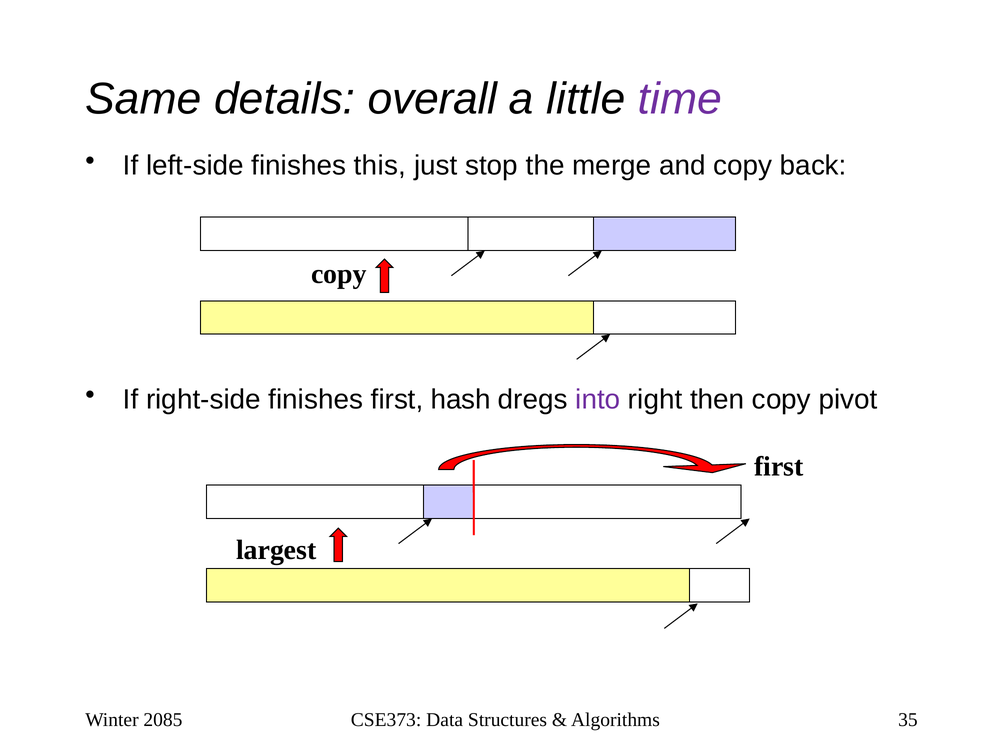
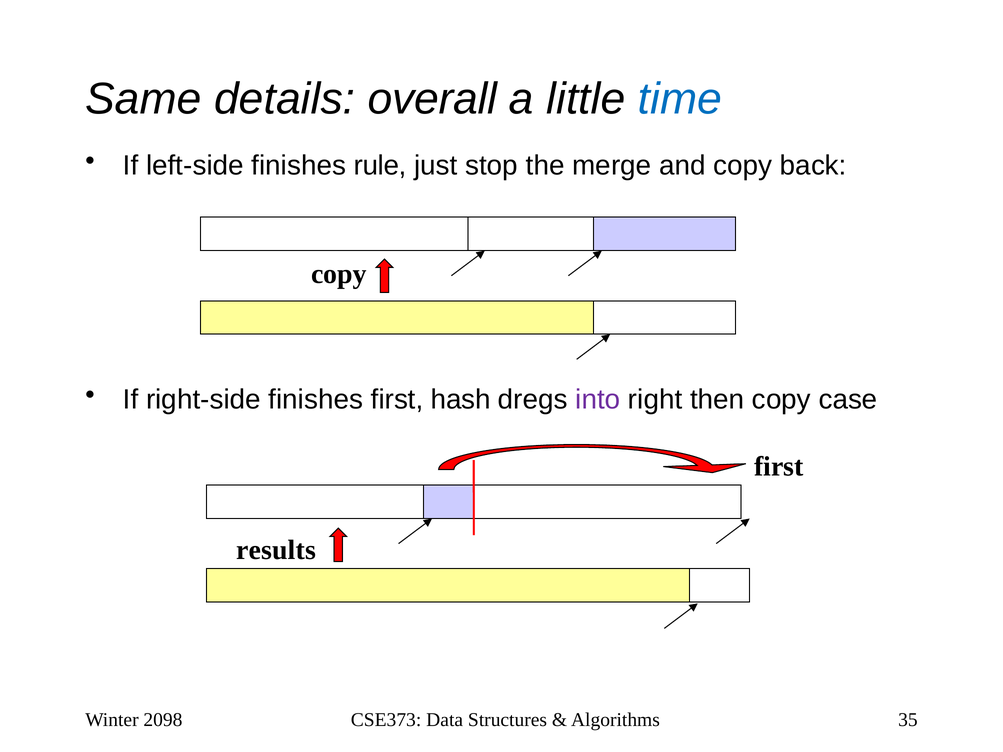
time colour: purple -> blue
this: this -> rule
pivot: pivot -> case
largest: largest -> results
2085: 2085 -> 2098
